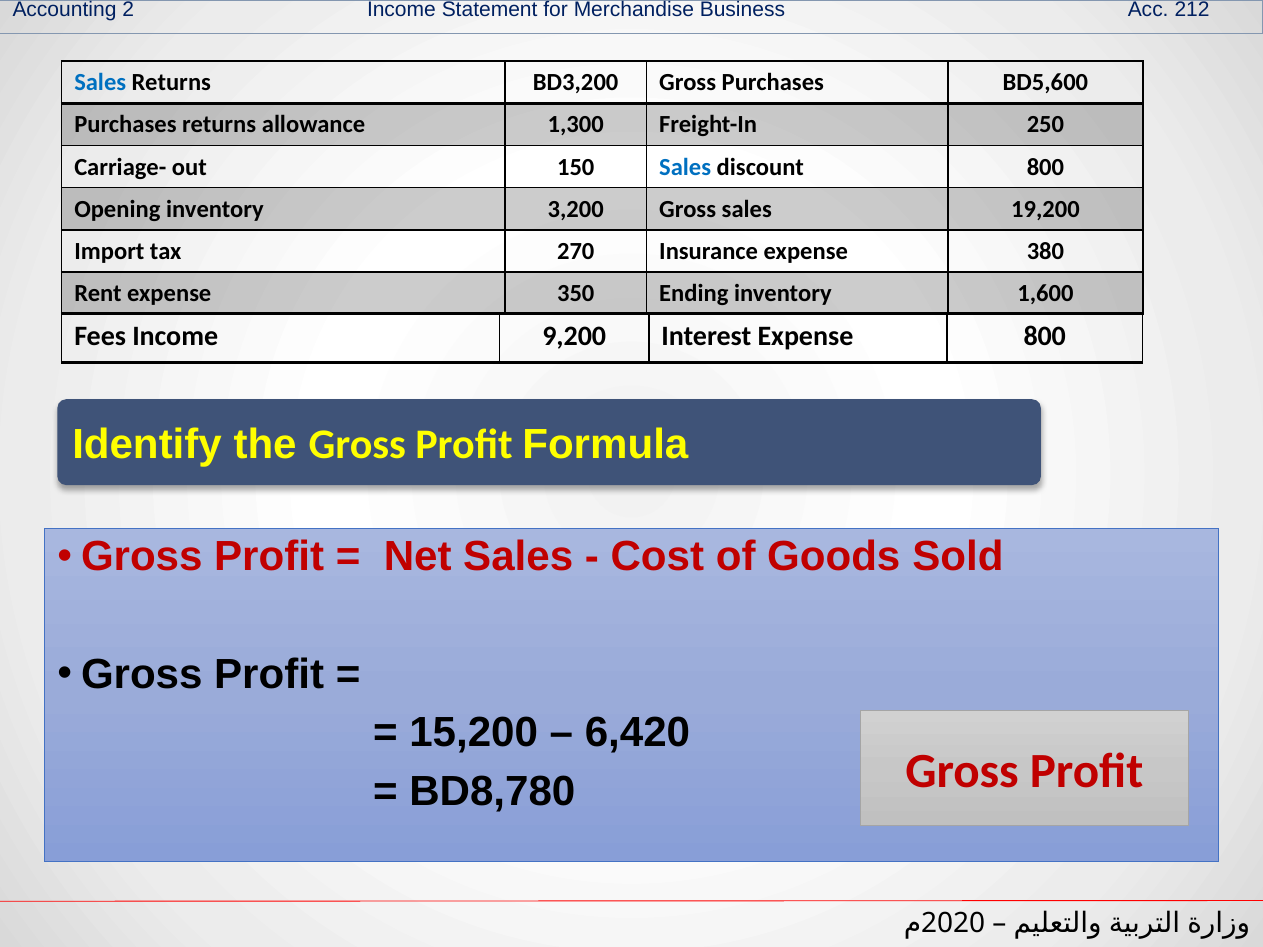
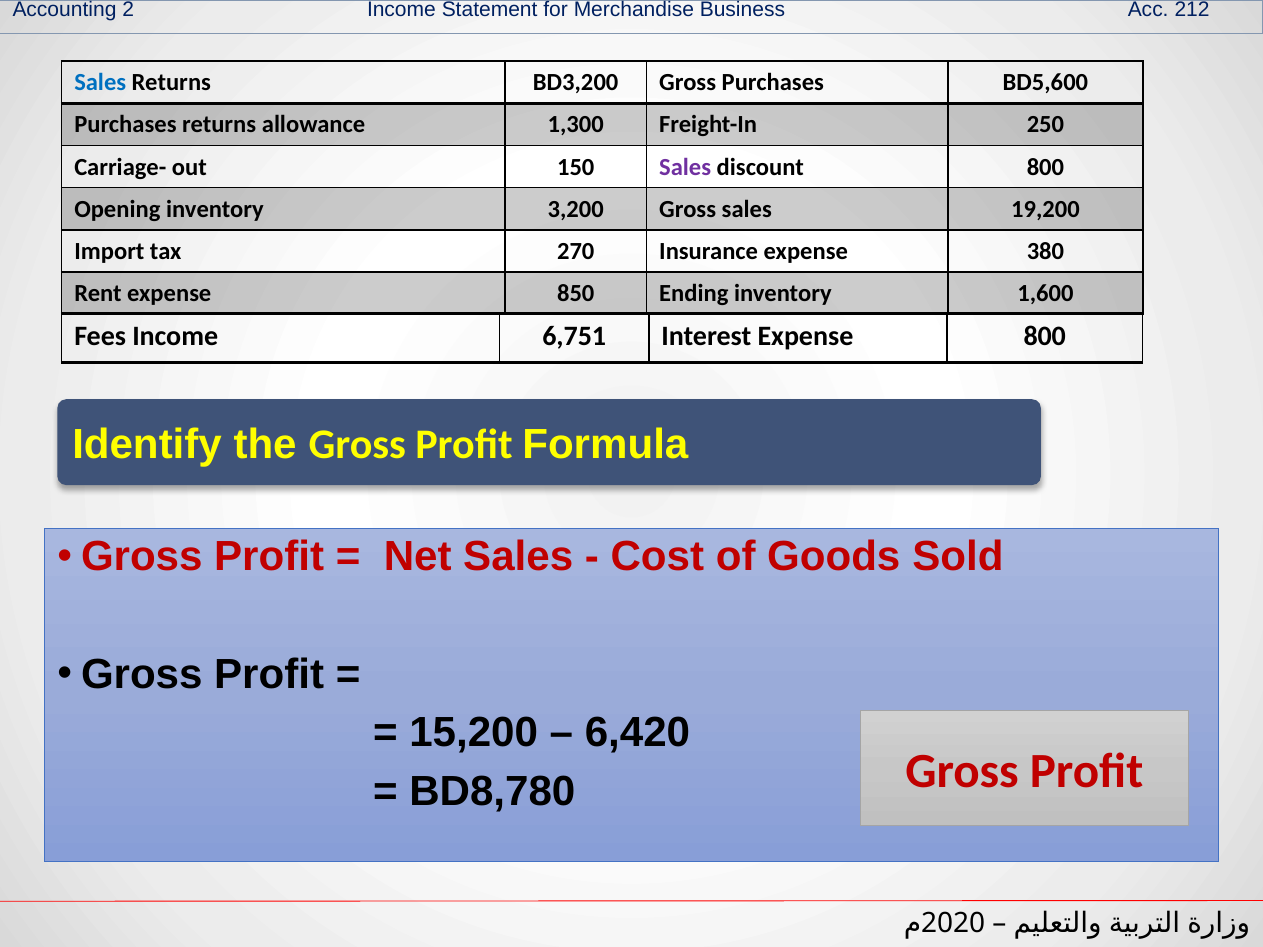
Sales at (685, 167) colour: blue -> purple
350: 350 -> 850
9,200: 9,200 -> 6,751
